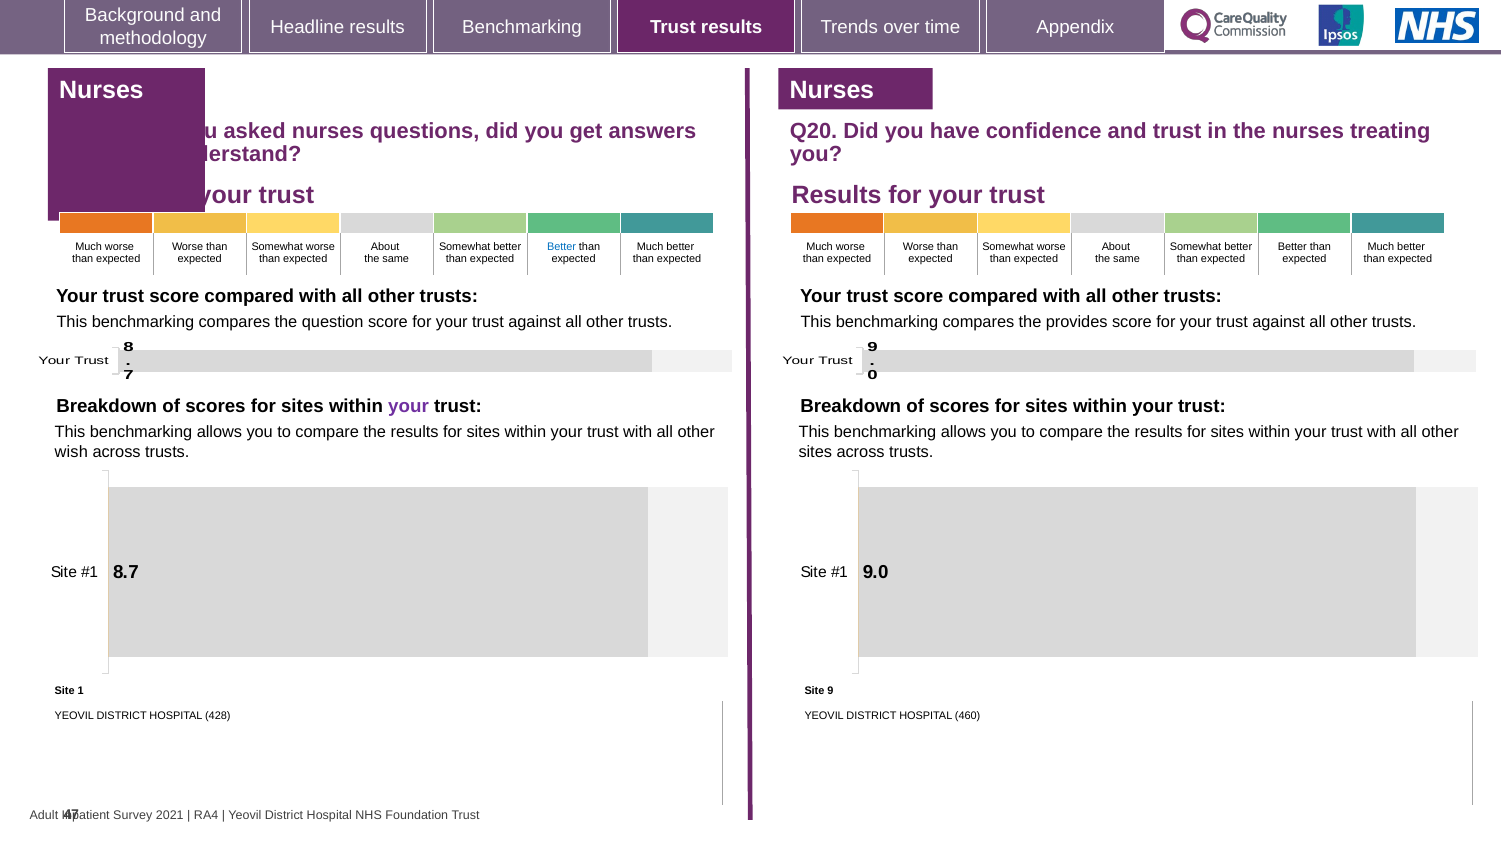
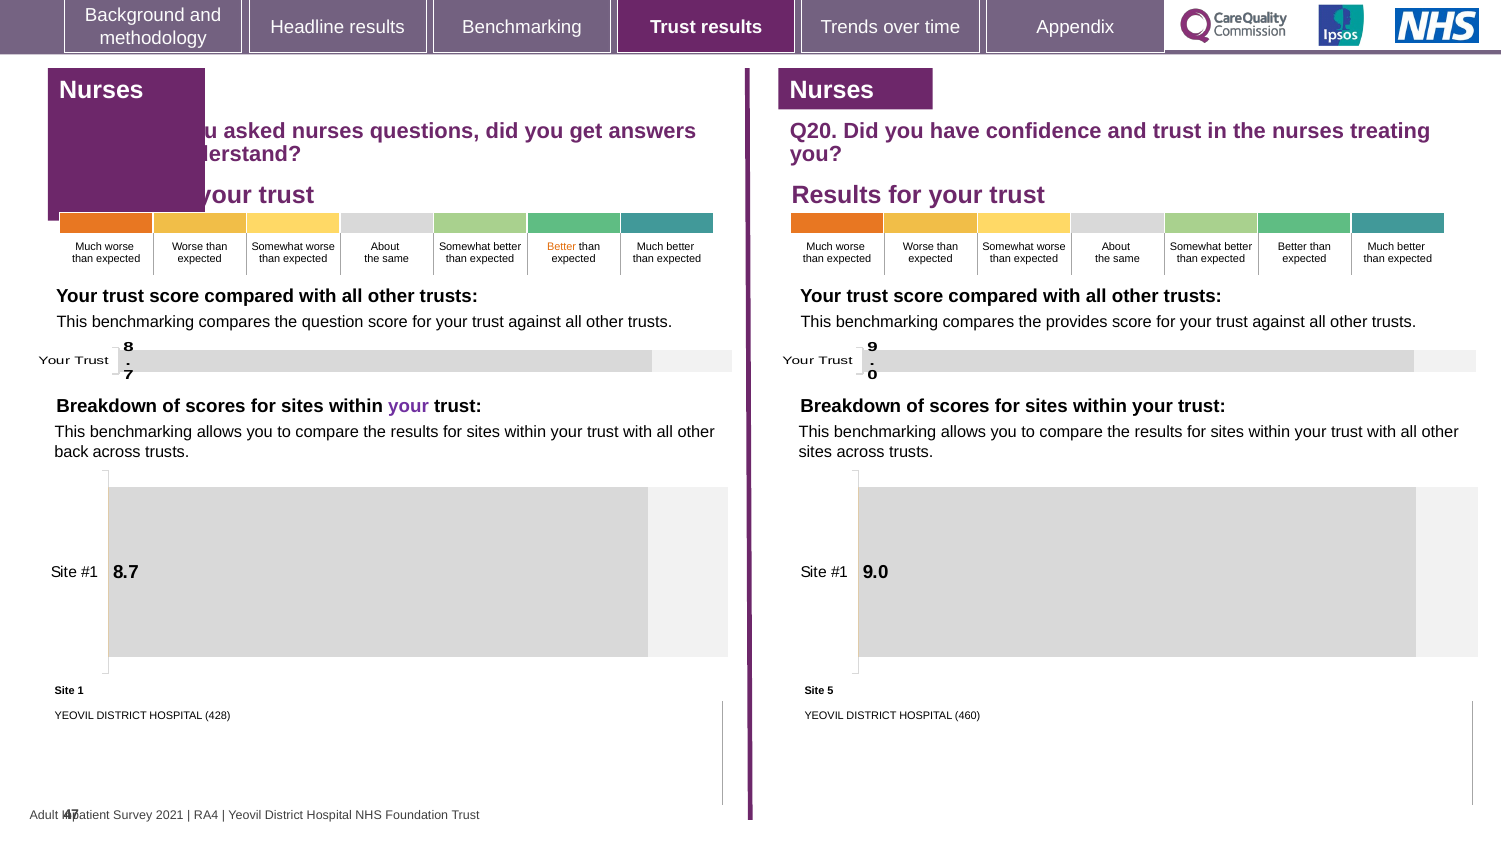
Better at (562, 247) colour: blue -> orange
wish: wish -> back
Site 9: 9 -> 5
